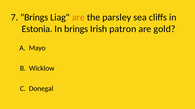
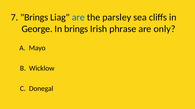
are at (78, 17) colour: orange -> blue
Estonia: Estonia -> George
patron: patron -> phrase
gold: gold -> only
